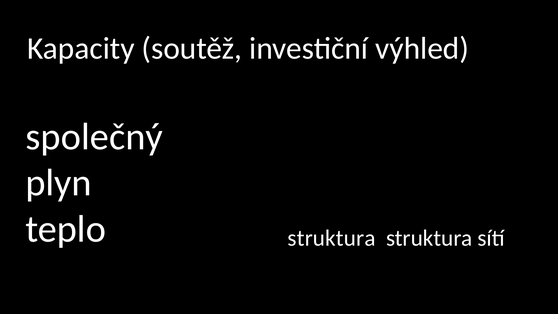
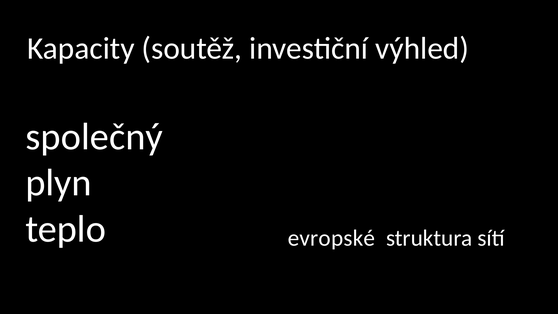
teplo struktura: struktura -> evropské
